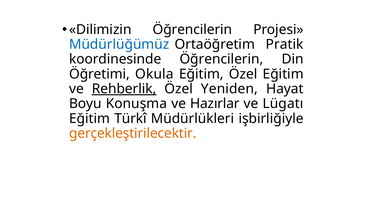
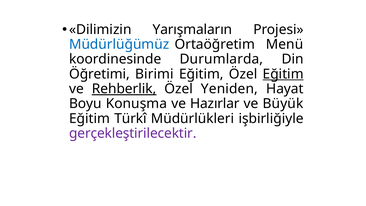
Dilimizin Öğrencilerin: Öğrencilerin -> Yarışmaların
Pratik: Pratik -> Menü
koordinesinde Öğrencilerin: Öğrencilerin -> Durumlarda
Okula: Okula -> Birimi
Eğitim at (283, 74) underline: none -> present
Lügatı: Lügatı -> Büyük
gerçekleştirilecektir colour: orange -> purple
